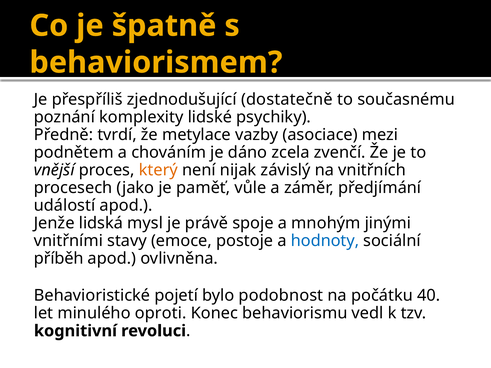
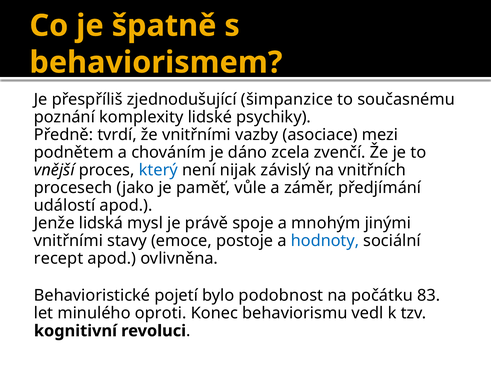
dostatečně: dostatečně -> šimpanzice
že metylace: metylace -> vnitřními
který colour: orange -> blue
příběh: příběh -> recept
40: 40 -> 83
